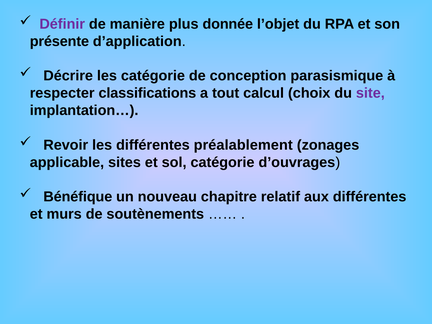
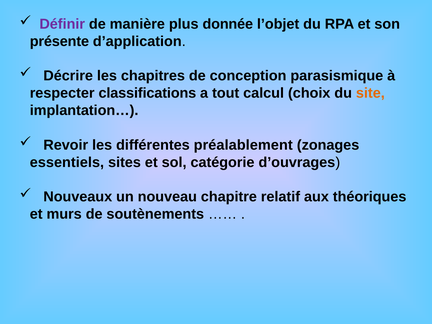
les catégorie: catégorie -> chapitres
site colour: purple -> orange
applicable: applicable -> essentiels
Bénéfique: Bénéfique -> Nouveaux
aux différentes: différentes -> théoriques
